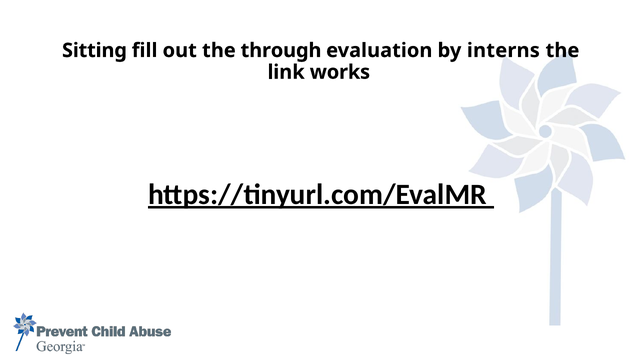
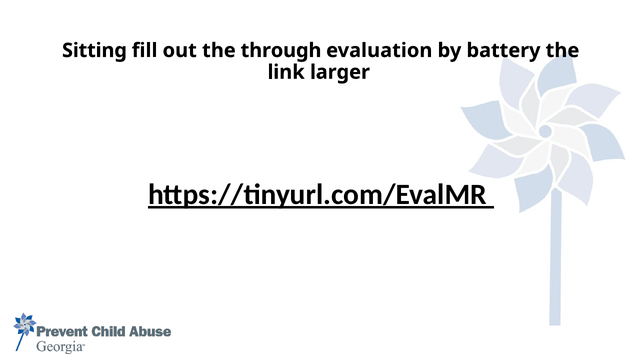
interns: interns -> battery
works: works -> larger
